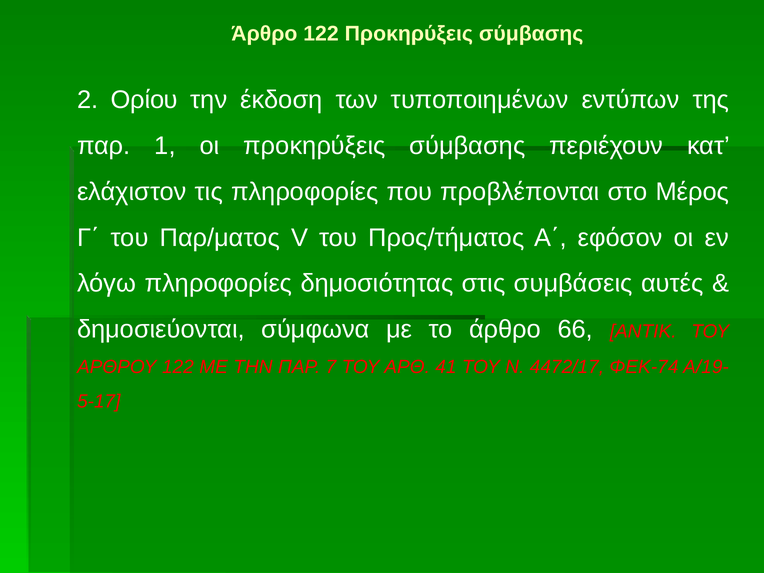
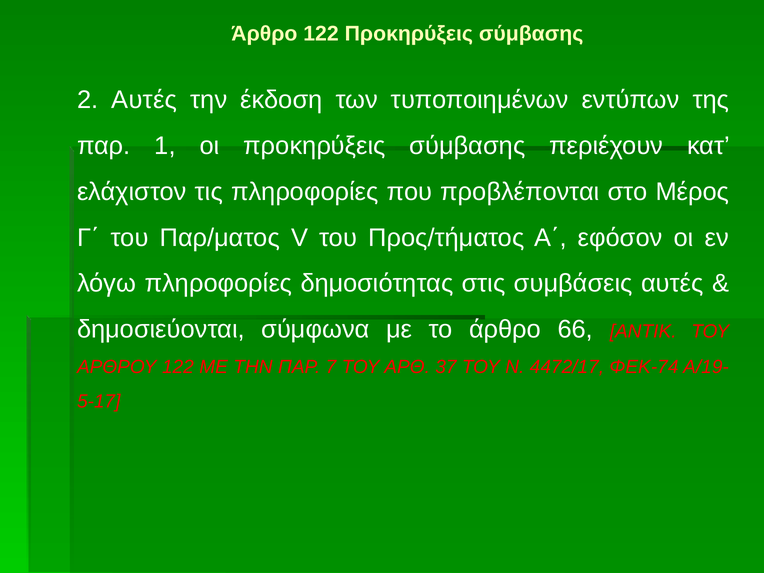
2 Ορίου: Ορίου -> Αυτές
41: 41 -> 37
